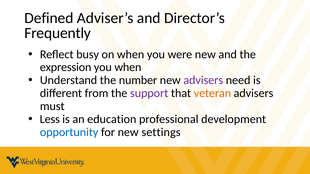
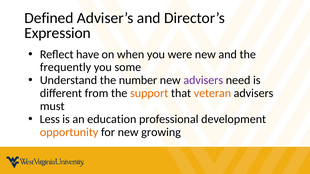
Frequently: Frequently -> Expression
busy: busy -> have
expression: expression -> frequently
you when: when -> some
support colour: purple -> orange
opportunity colour: blue -> orange
settings: settings -> growing
